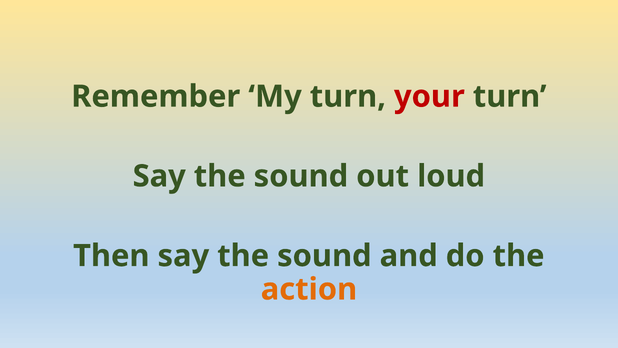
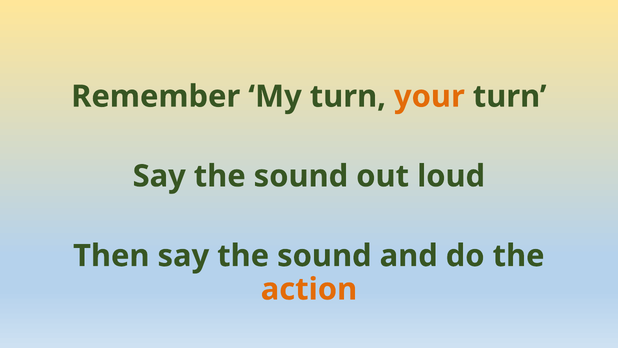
your colour: red -> orange
